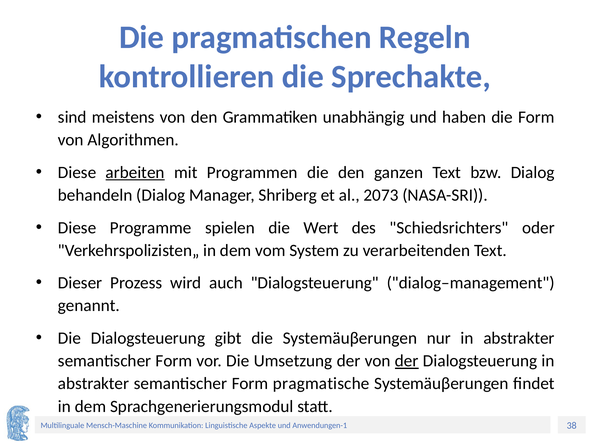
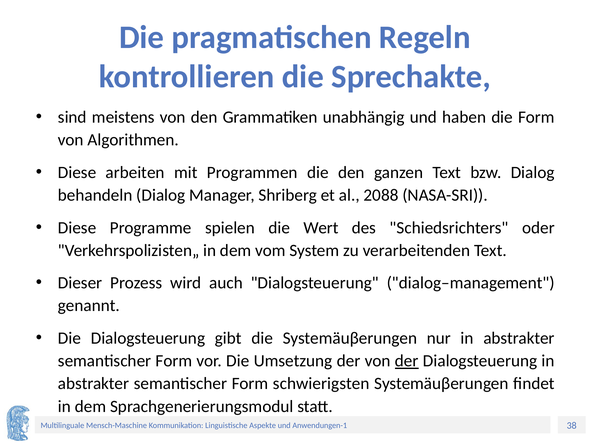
arbeiten underline: present -> none
2073: 2073 -> 2088
pragmatische: pragmatische -> schwierigsten
